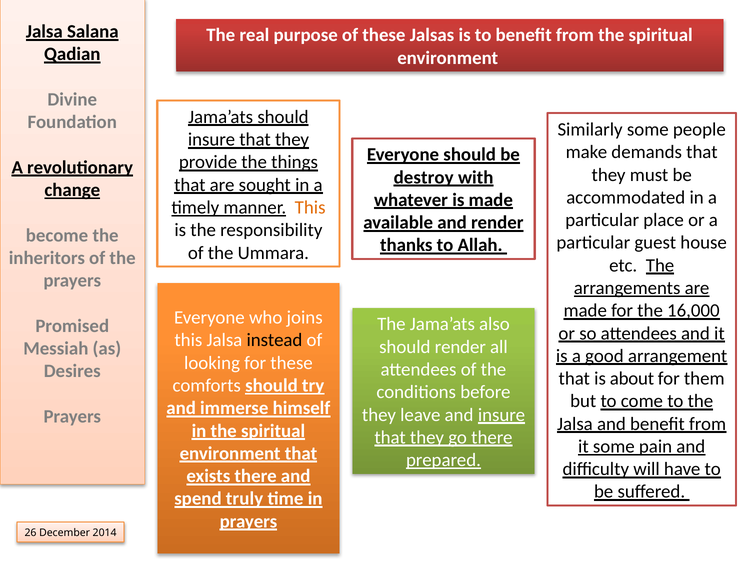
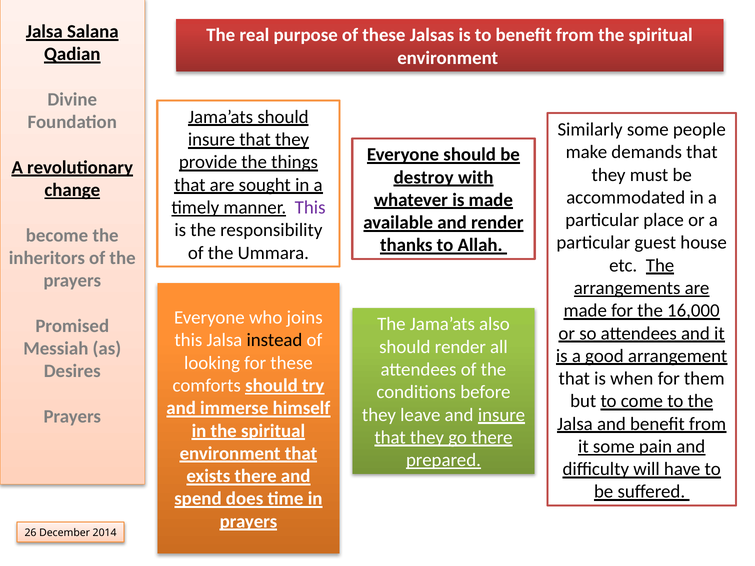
This at (310, 208) colour: orange -> purple
about: about -> when
truly: truly -> does
